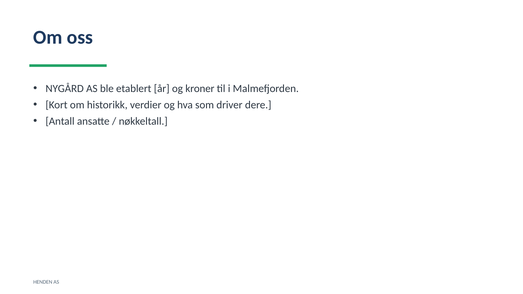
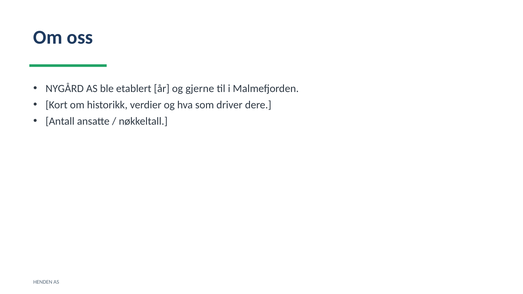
kroner: kroner -> gjerne
